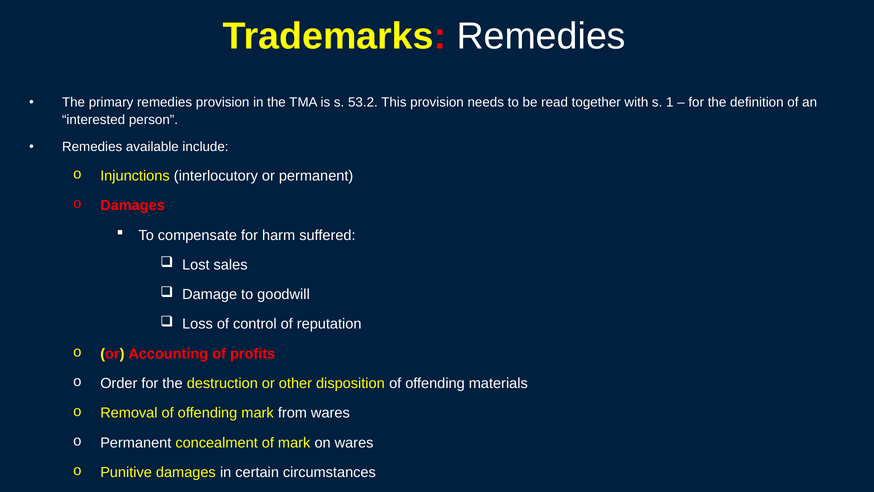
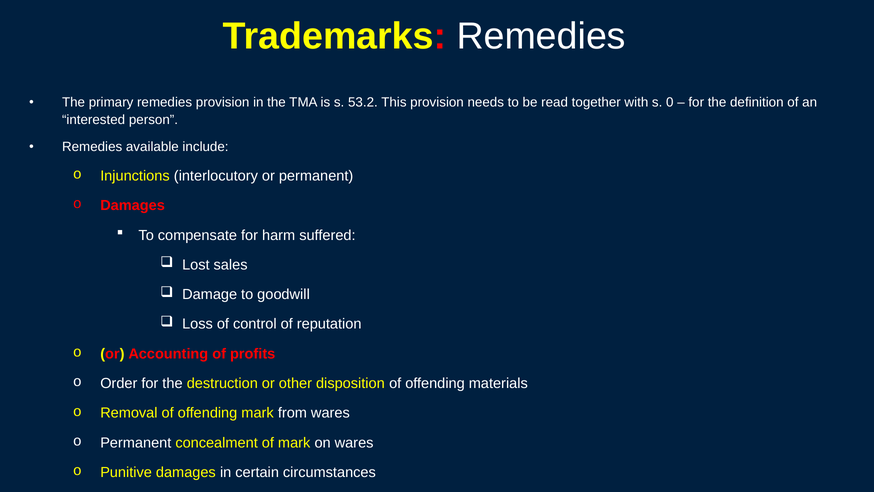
1: 1 -> 0
